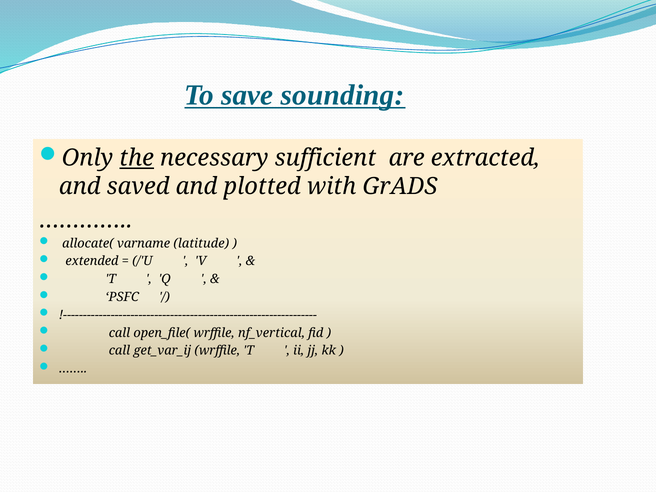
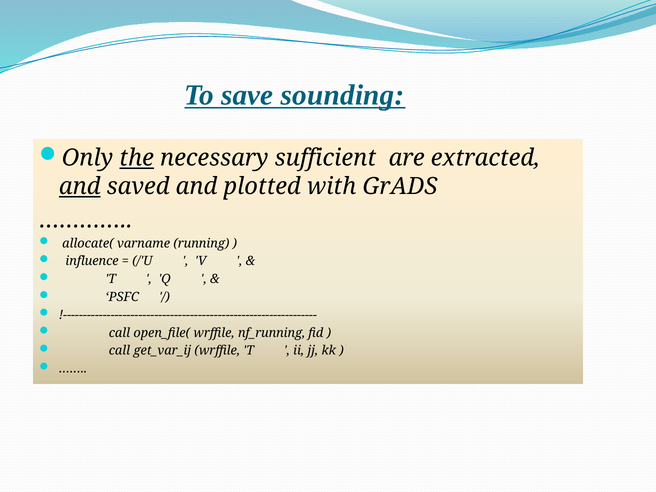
and at (80, 186) underline: none -> present
latitude: latitude -> running
extended: extended -> influence
nf_vertical: nf_vertical -> nf_running
